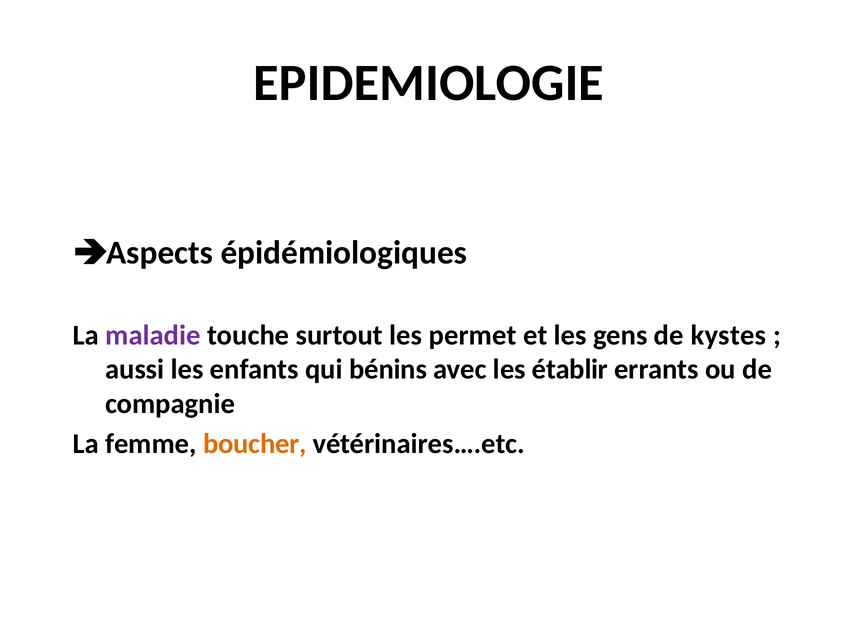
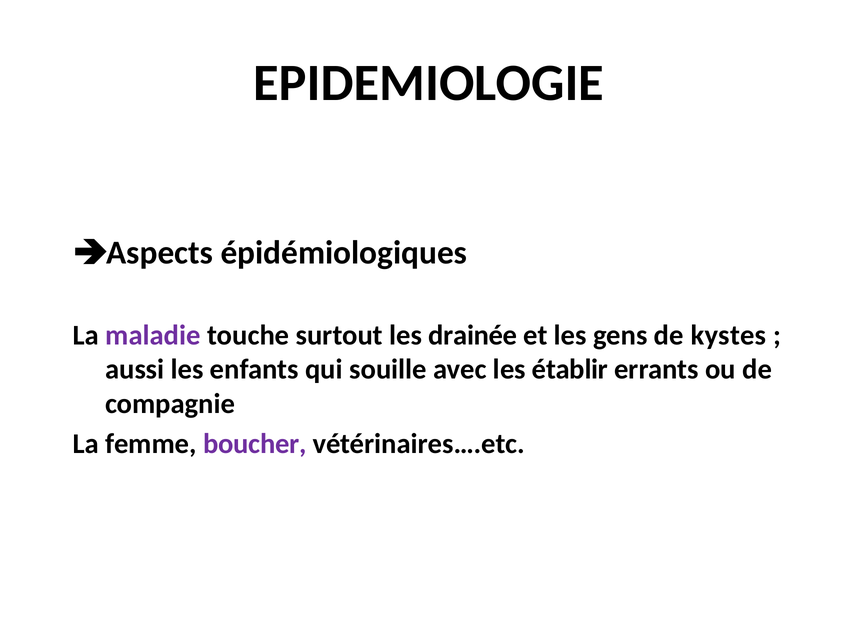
permet: permet -> drainée
bénins: bénins -> souille
boucher colour: orange -> purple
